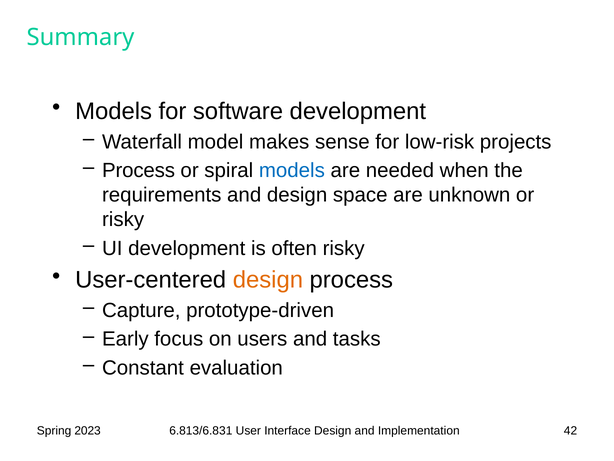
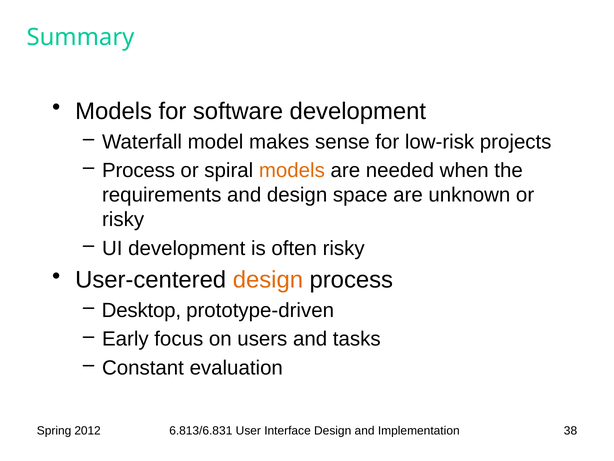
models at (292, 170) colour: blue -> orange
Capture: Capture -> Desktop
2023: 2023 -> 2012
42: 42 -> 38
